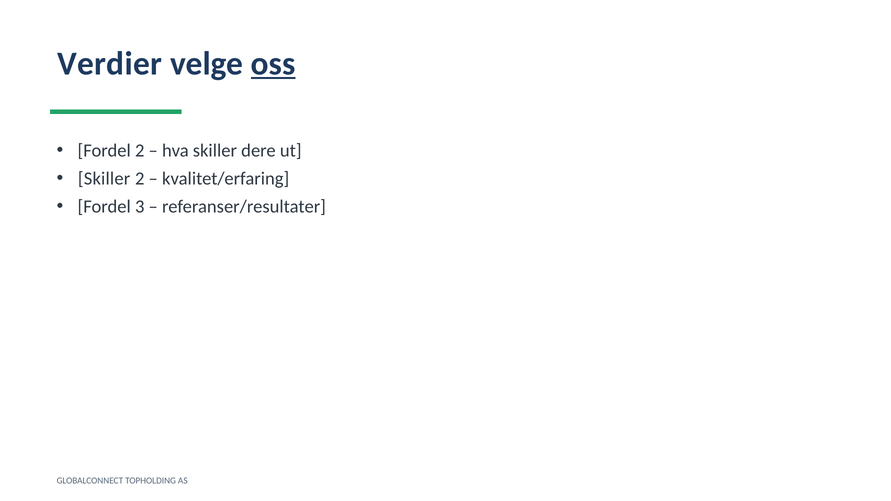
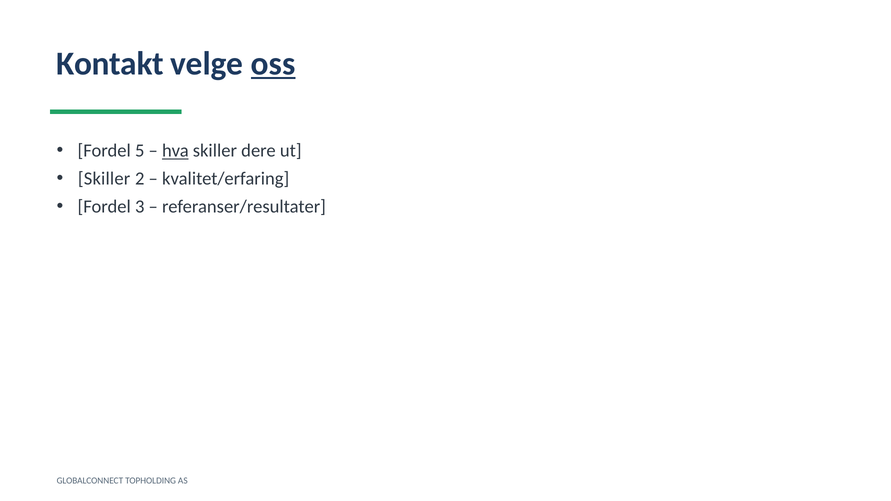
Verdier: Verdier -> Kontakt
Fordel 2: 2 -> 5
hva underline: none -> present
